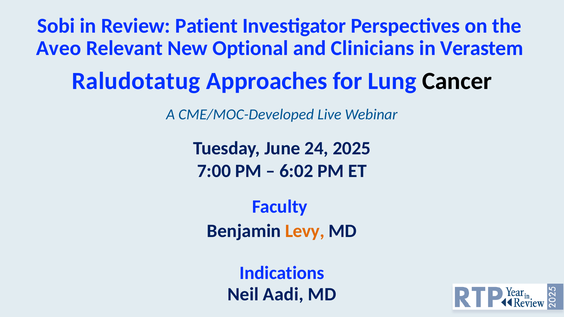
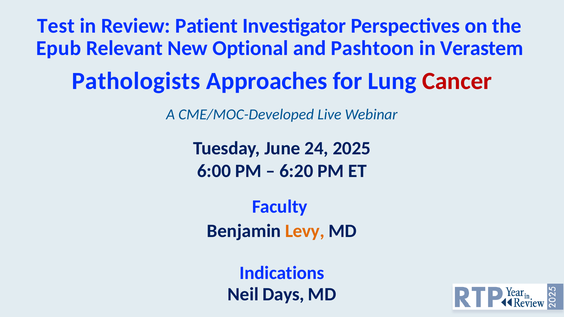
Sobi: Sobi -> Test
Aveo: Aveo -> Epub
Clinicians: Clinicians -> Pashtoon
Raludotatug: Raludotatug -> Pathologists
Cancer colour: black -> red
7:00: 7:00 -> 6:00
6:02: 6:02 -> 6:20
Aadi: Aadi -> Days
